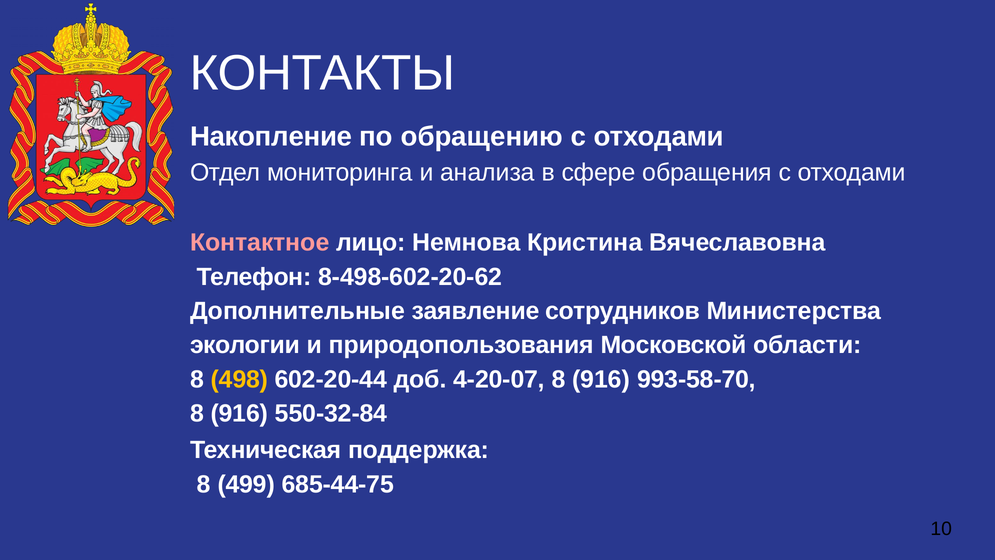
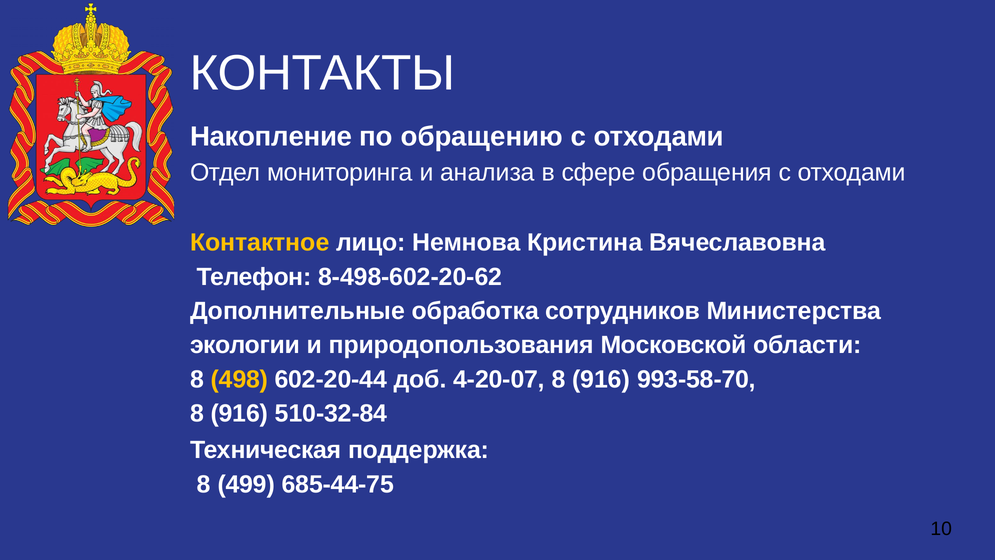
Контактное colour: pink -> yellow
заявление: заявление -> обработка
550-32-84: 550-32-84 -> 510-32-84
